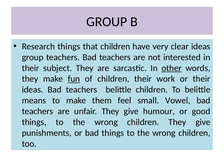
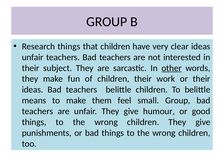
group at (33, 57): group -> unfair
fun underline: present -> none
small Vowel: Vowel -> Group
